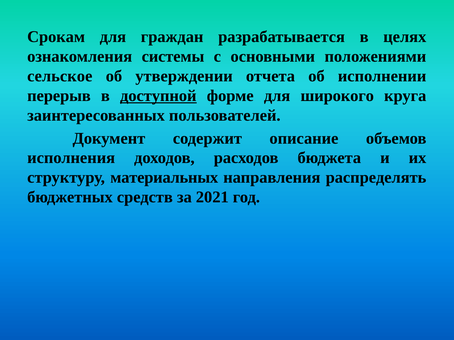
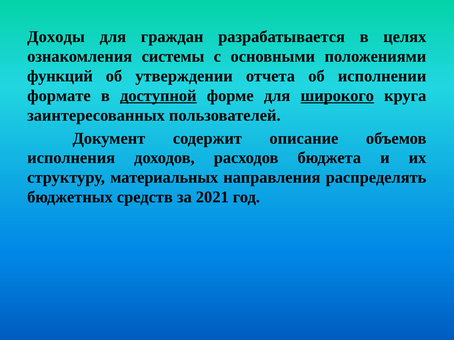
Срокам: Срокам -> Доходы
сельское: сельское -> функций
перерыв: перерыв -> формате
широкого underline: none -> present
